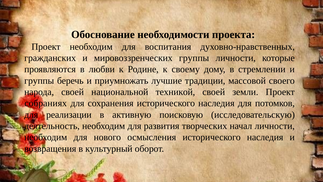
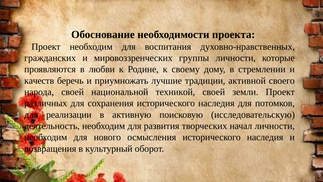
группы at (39, 81): группы -> качеств
массовой: массовой -> активной
собраниях: собраниях -> различных
